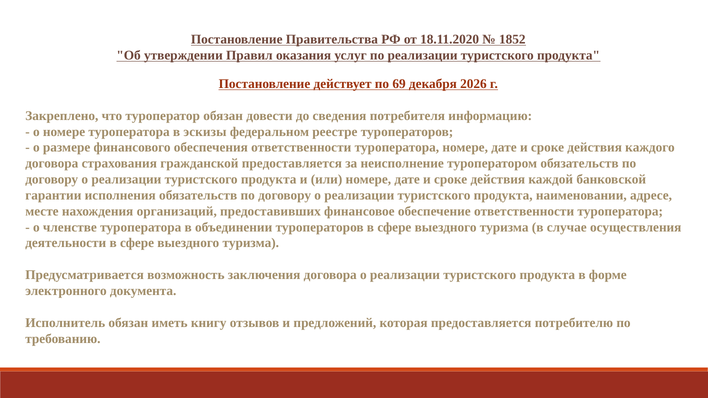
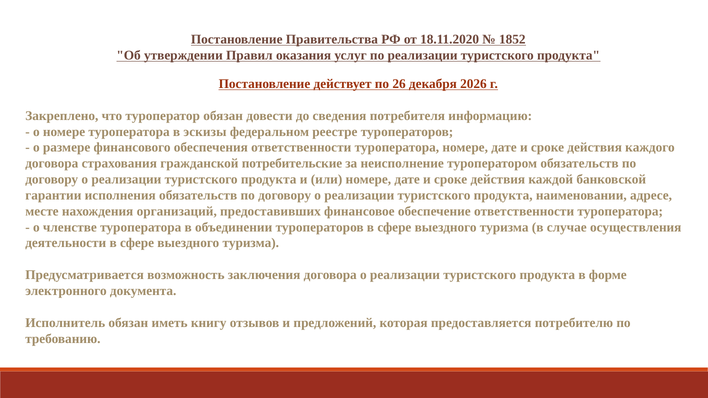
69: 69 -> 26
гражданской предоставляется: предоставляется -> потребительские
